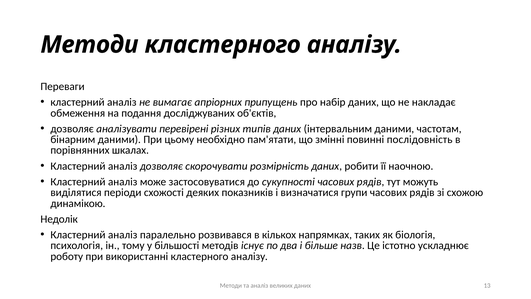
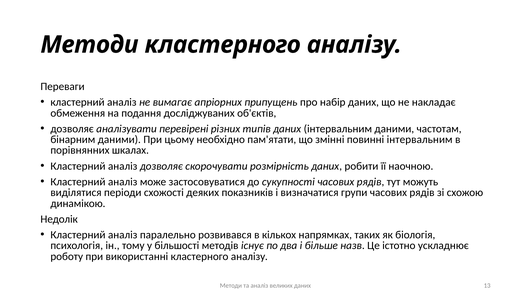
повинні послідовність: послідовність -> інтервальним
